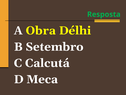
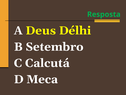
Obra: Obra -> Deus
